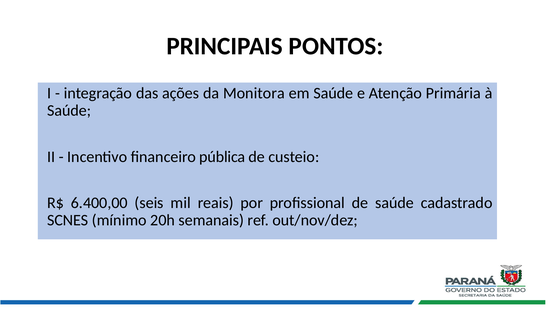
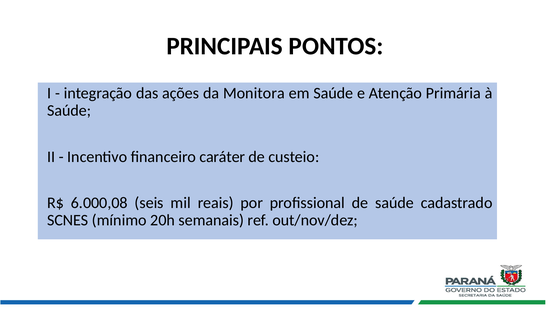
pública: pública -> caráter
6.400,00: 6.400,00 -> 6.000,08
